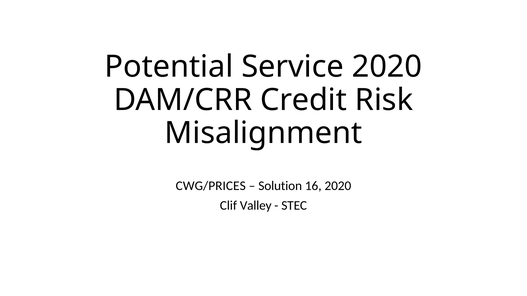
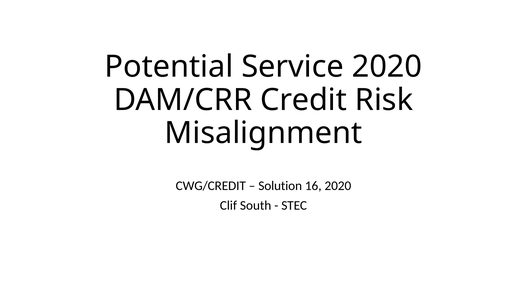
CWG/PRICES: CWG/PRICES -> CWG/CREDIT
Valley: Valley -> South
